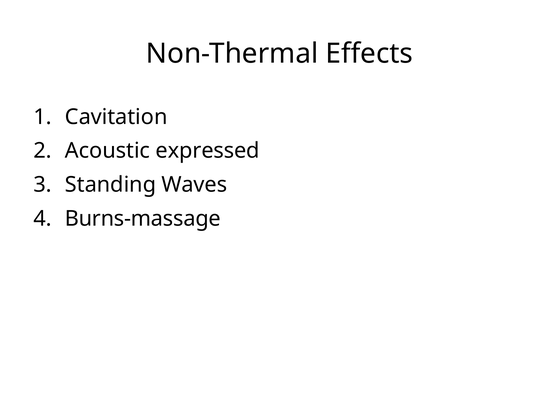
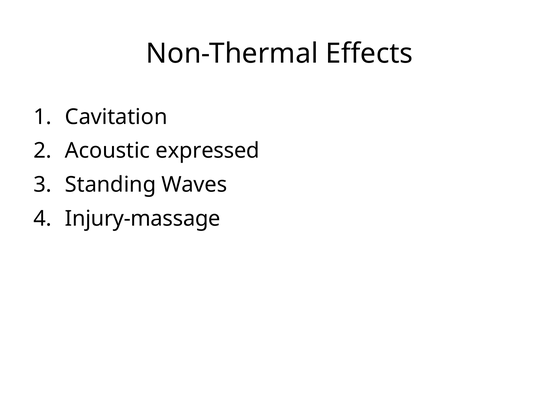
Burns-massage: Burns-massage -> Injury-massage
